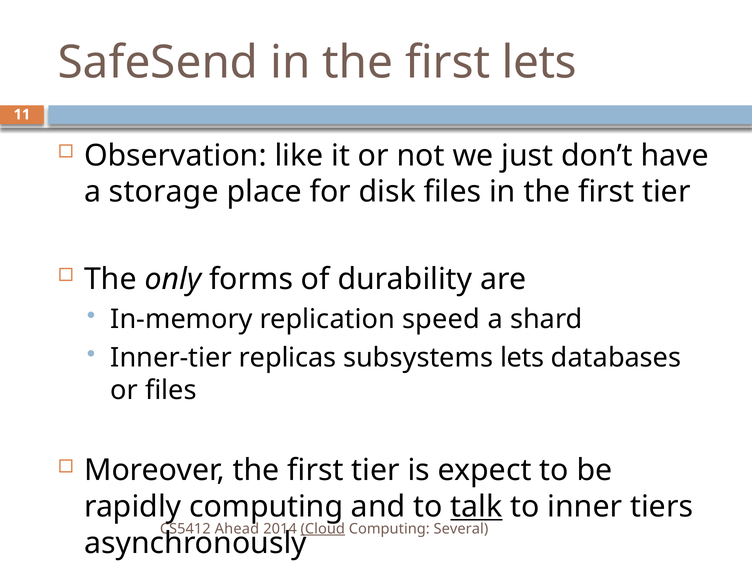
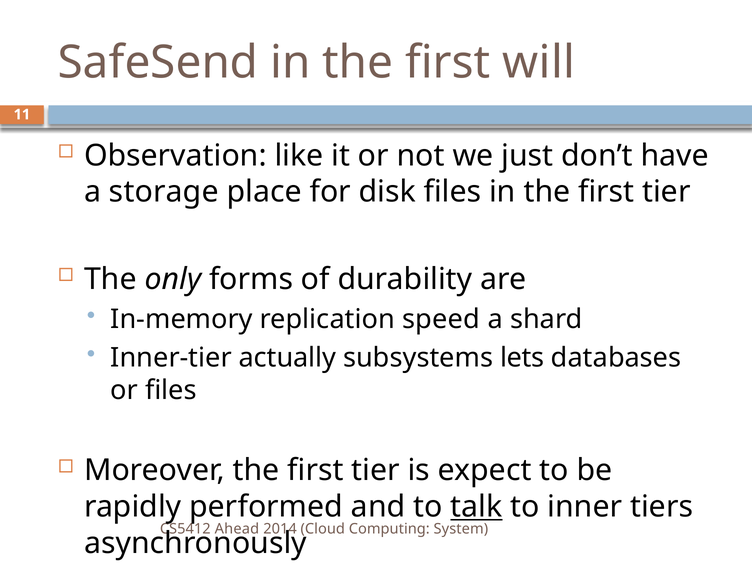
first lets: lets -> will
replicas: replicas -> actually
rapidly computing: computing -> performed
Cloud underline: present -> none
Several: Several -> System
